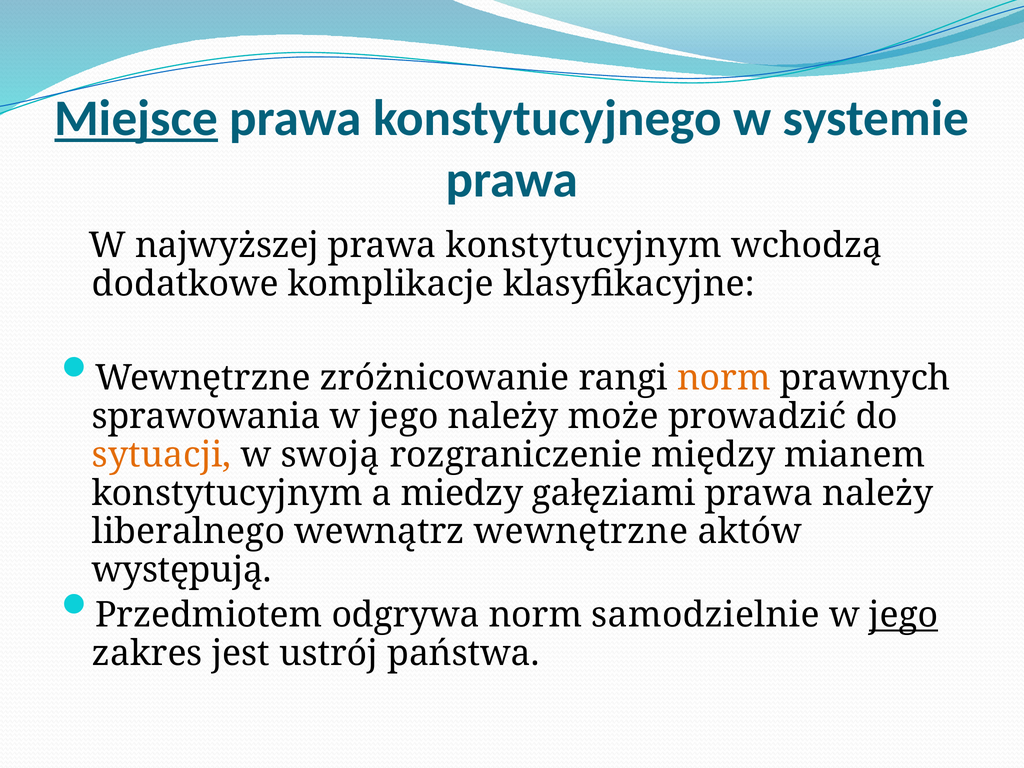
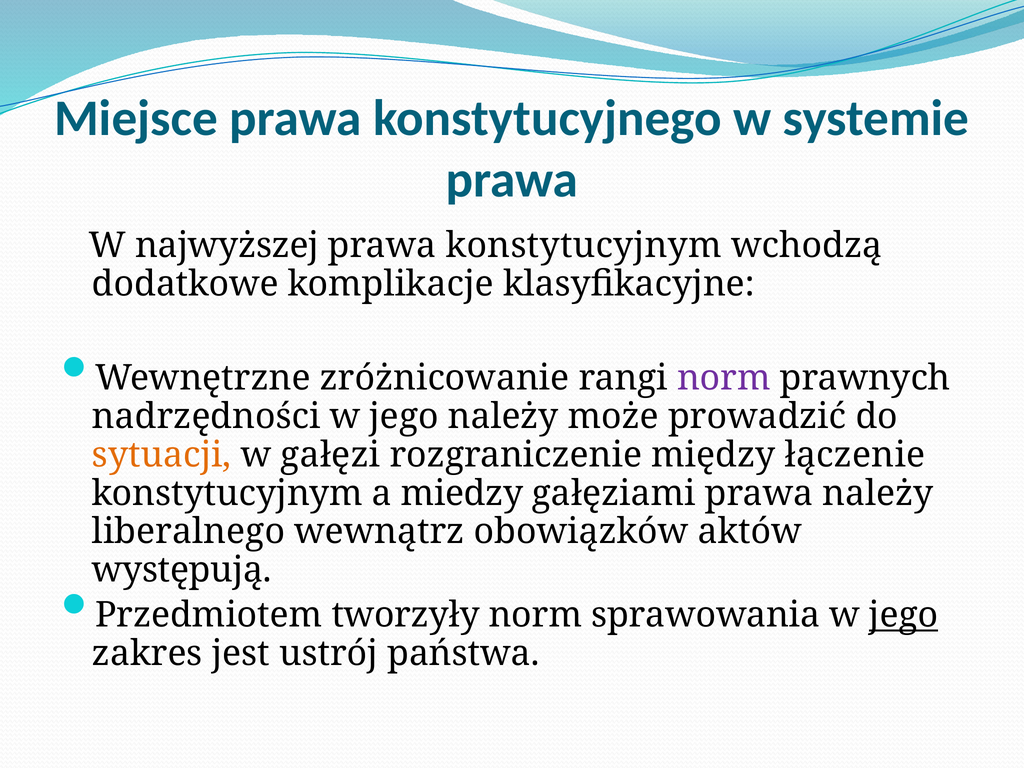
Miejsce underline: present -> none
norm at (724, 378) colour: orange -> purple
sprawowania: sprawowania -> nadrzędności
swoją: swoją -> gałęzi
mianem: mianem -> łączenie
wewnątrz wewnętrzne: wewnętrzne -> obowiązków
odgrywa: odgrywa -> tworzyły
samodzielnie: samodzielnie -> sprawowania
